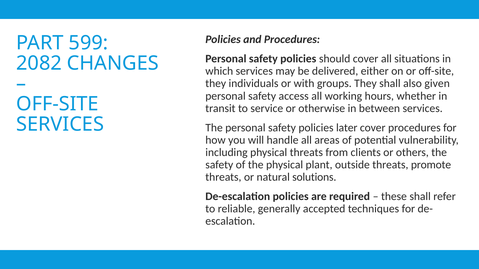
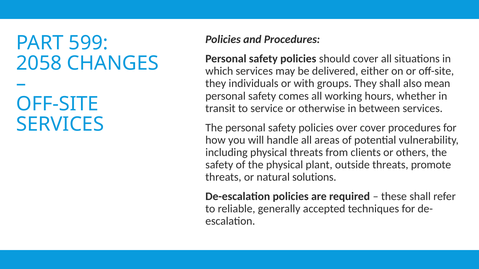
2082: 2082 -> 2058
given: given -> mean
access: access -> comes
later: later -> over
